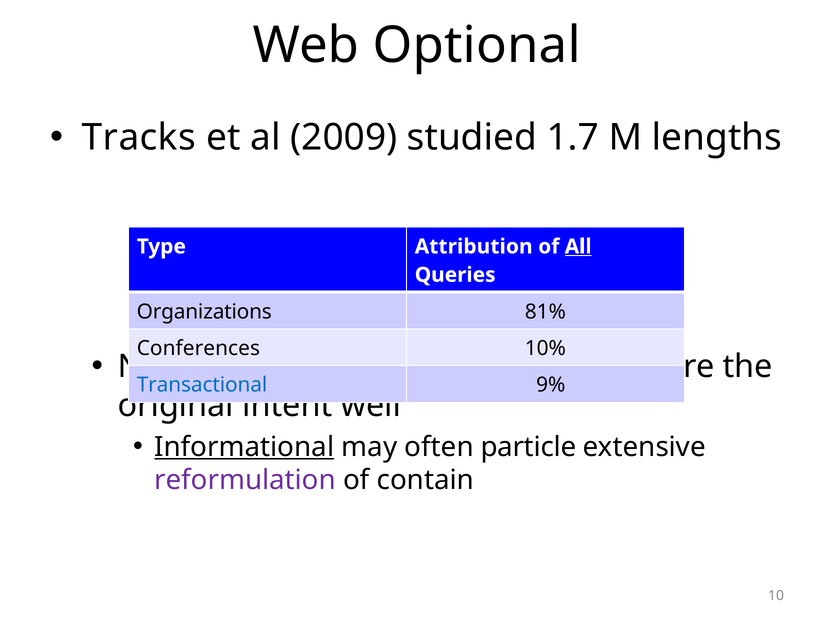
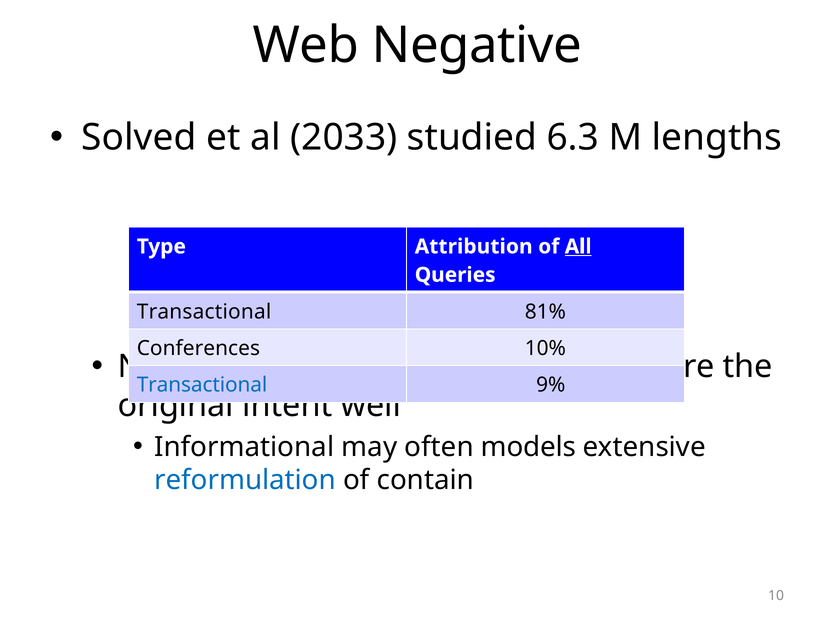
Optional: Optional -> Negative
Tracks: Tracks -> Solved
2009: 2009 -> 2033
1.7: 1.7 -> 6.3
Organizations at (204, 312): Organizations -> Transactional
Informational underline: present -> none
particle: particle -> models
reformulation colour: purple -> blue
